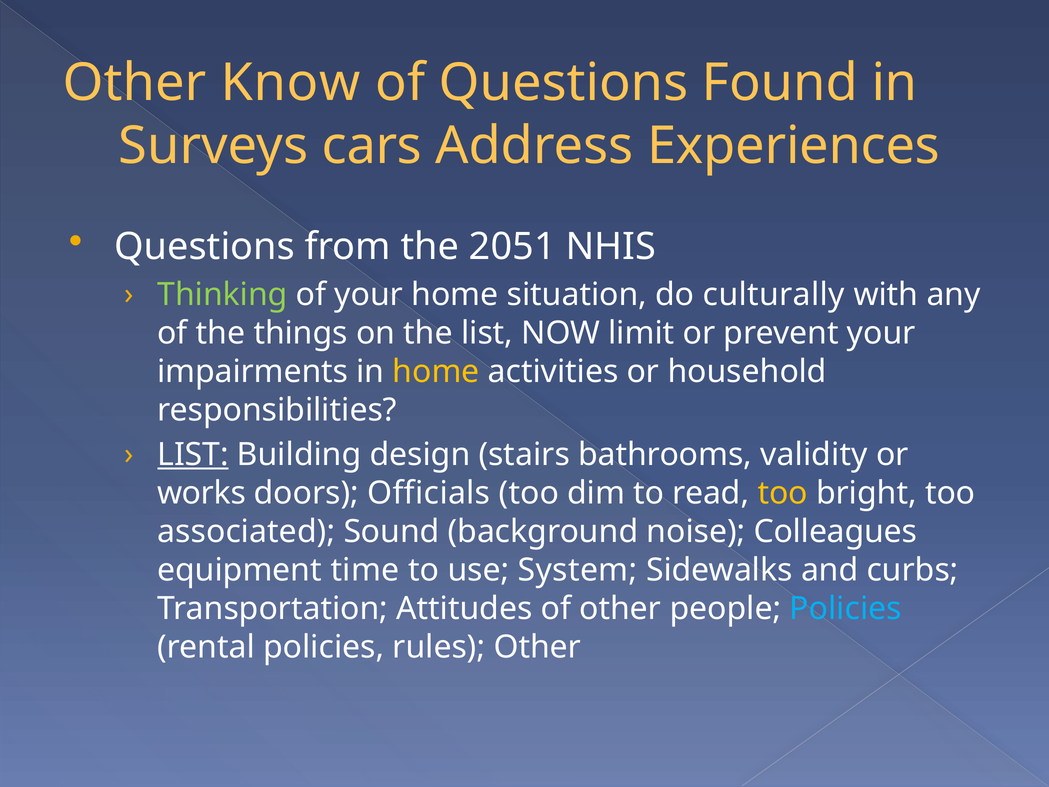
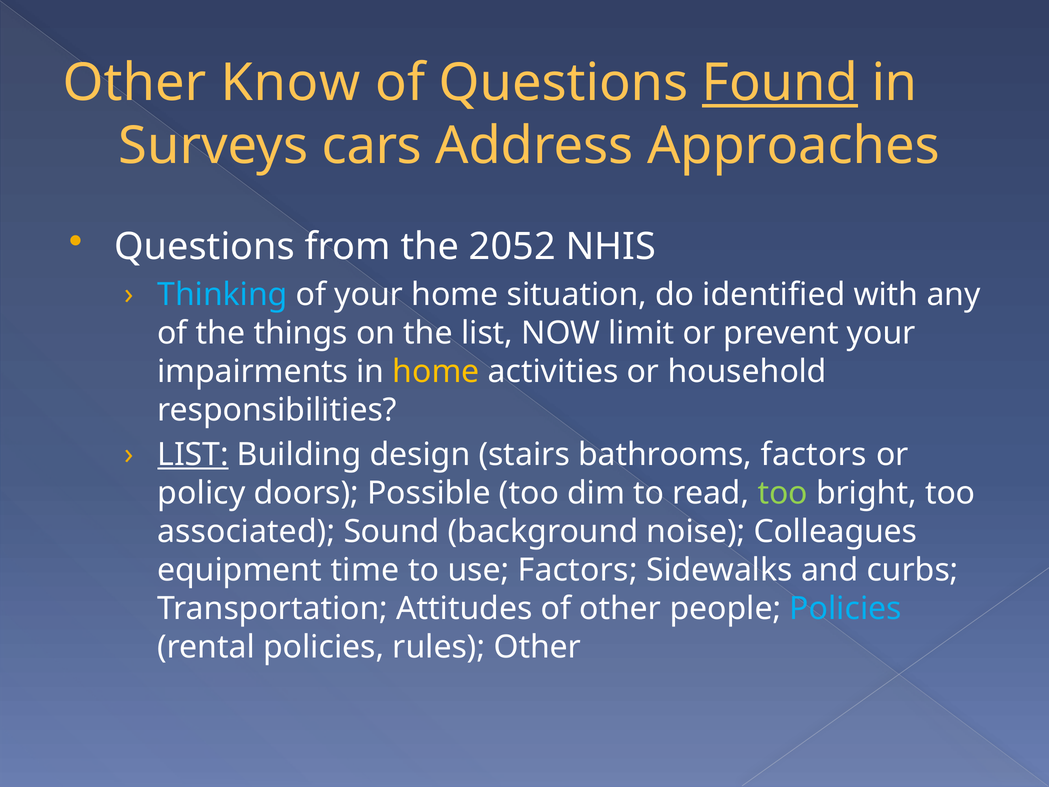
Found underline: none -> present
Experiences: Experiences -> Approaches
2051: 2051 -> 2052
Thinking colour: light green -> light blue
culturally: culturally -> identified
bathrooms validity: validity -> factors
works: works -> policy
Officials: Officials -> Possible
too at (783, 493) colour: yellow -> light green
use System: System -> Factors
